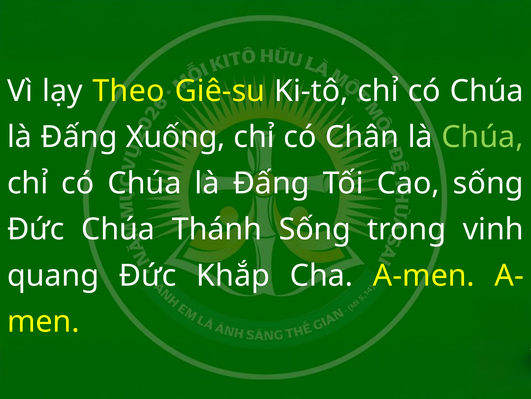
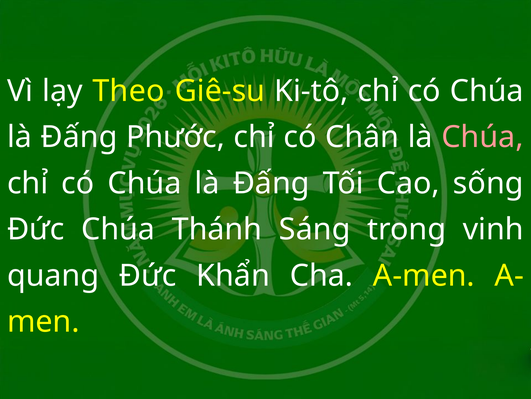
Xuống: Xuống -> Phước
Chúa at (482, 137) colour: light green -> pink
Thánh Sống: Sống -> Sáng
Khắp: Khắp -> Khẩn
